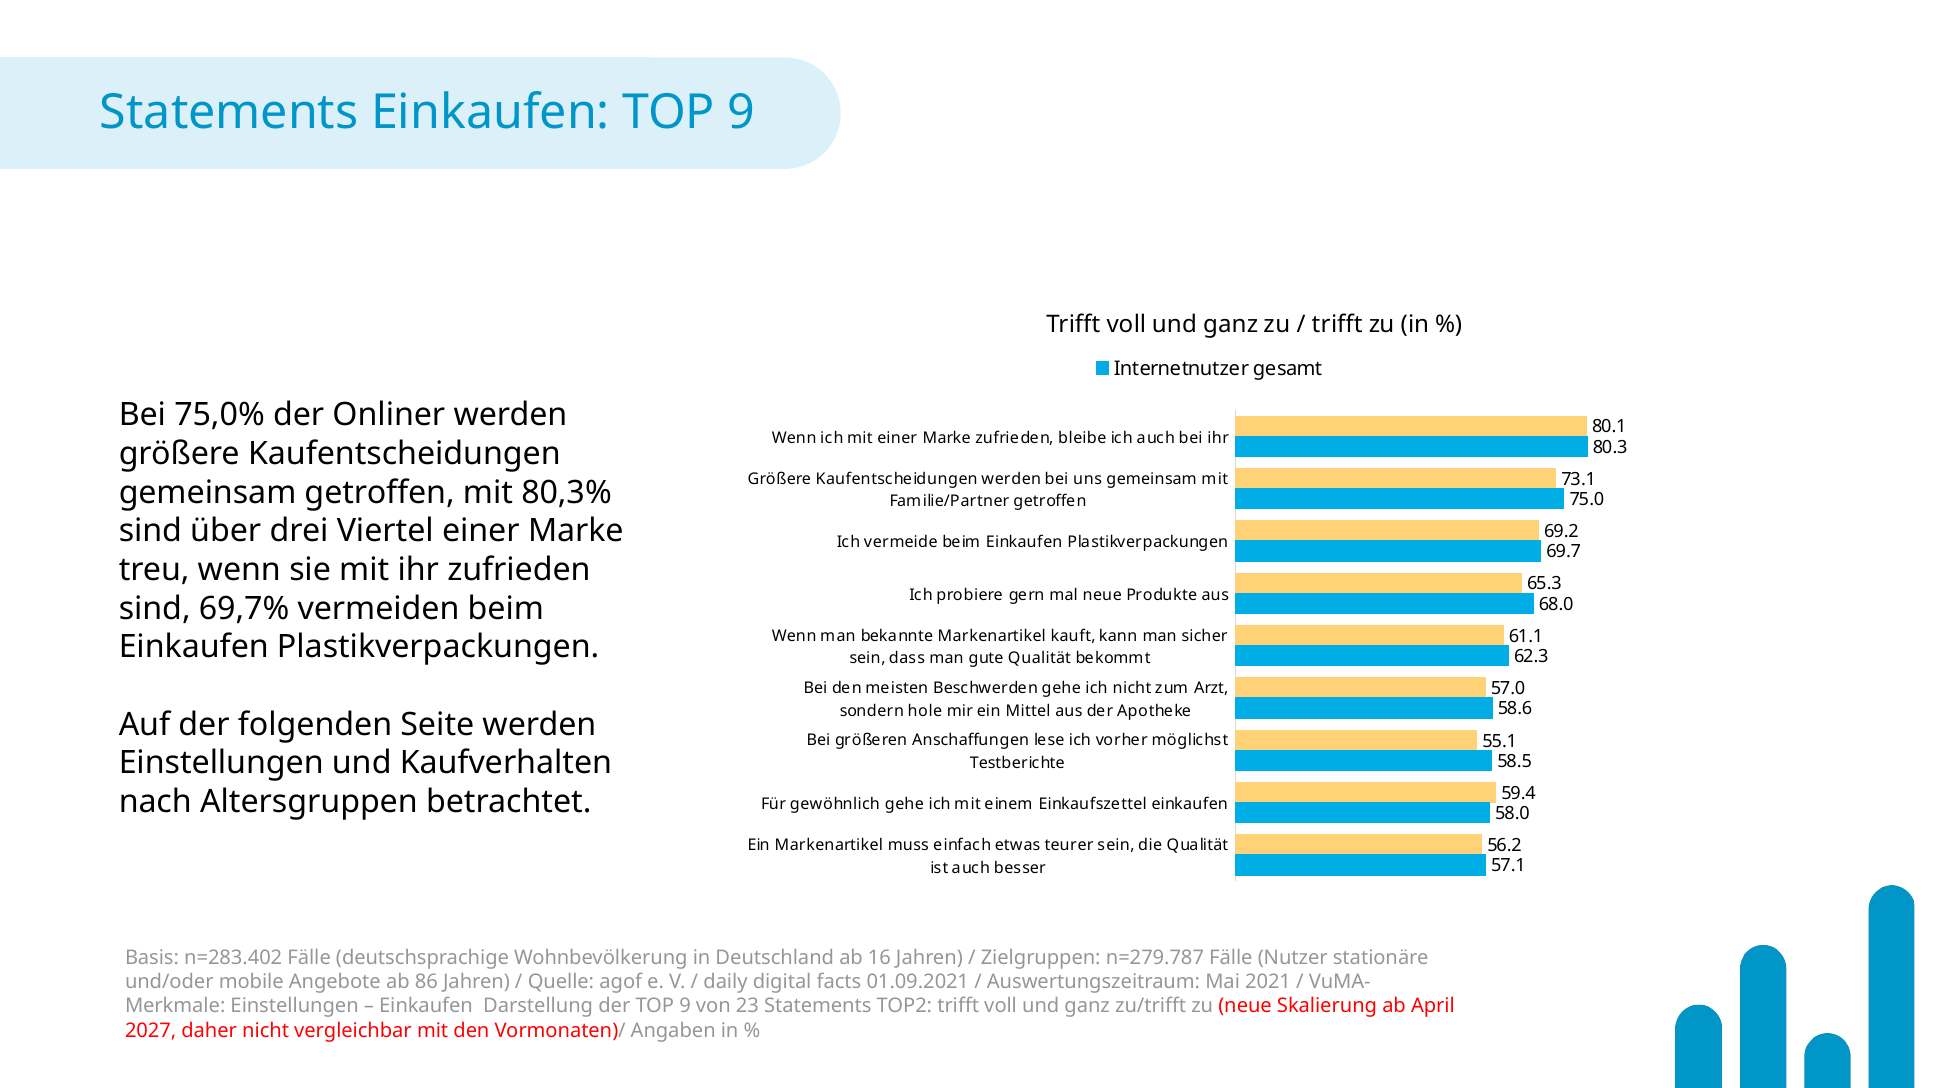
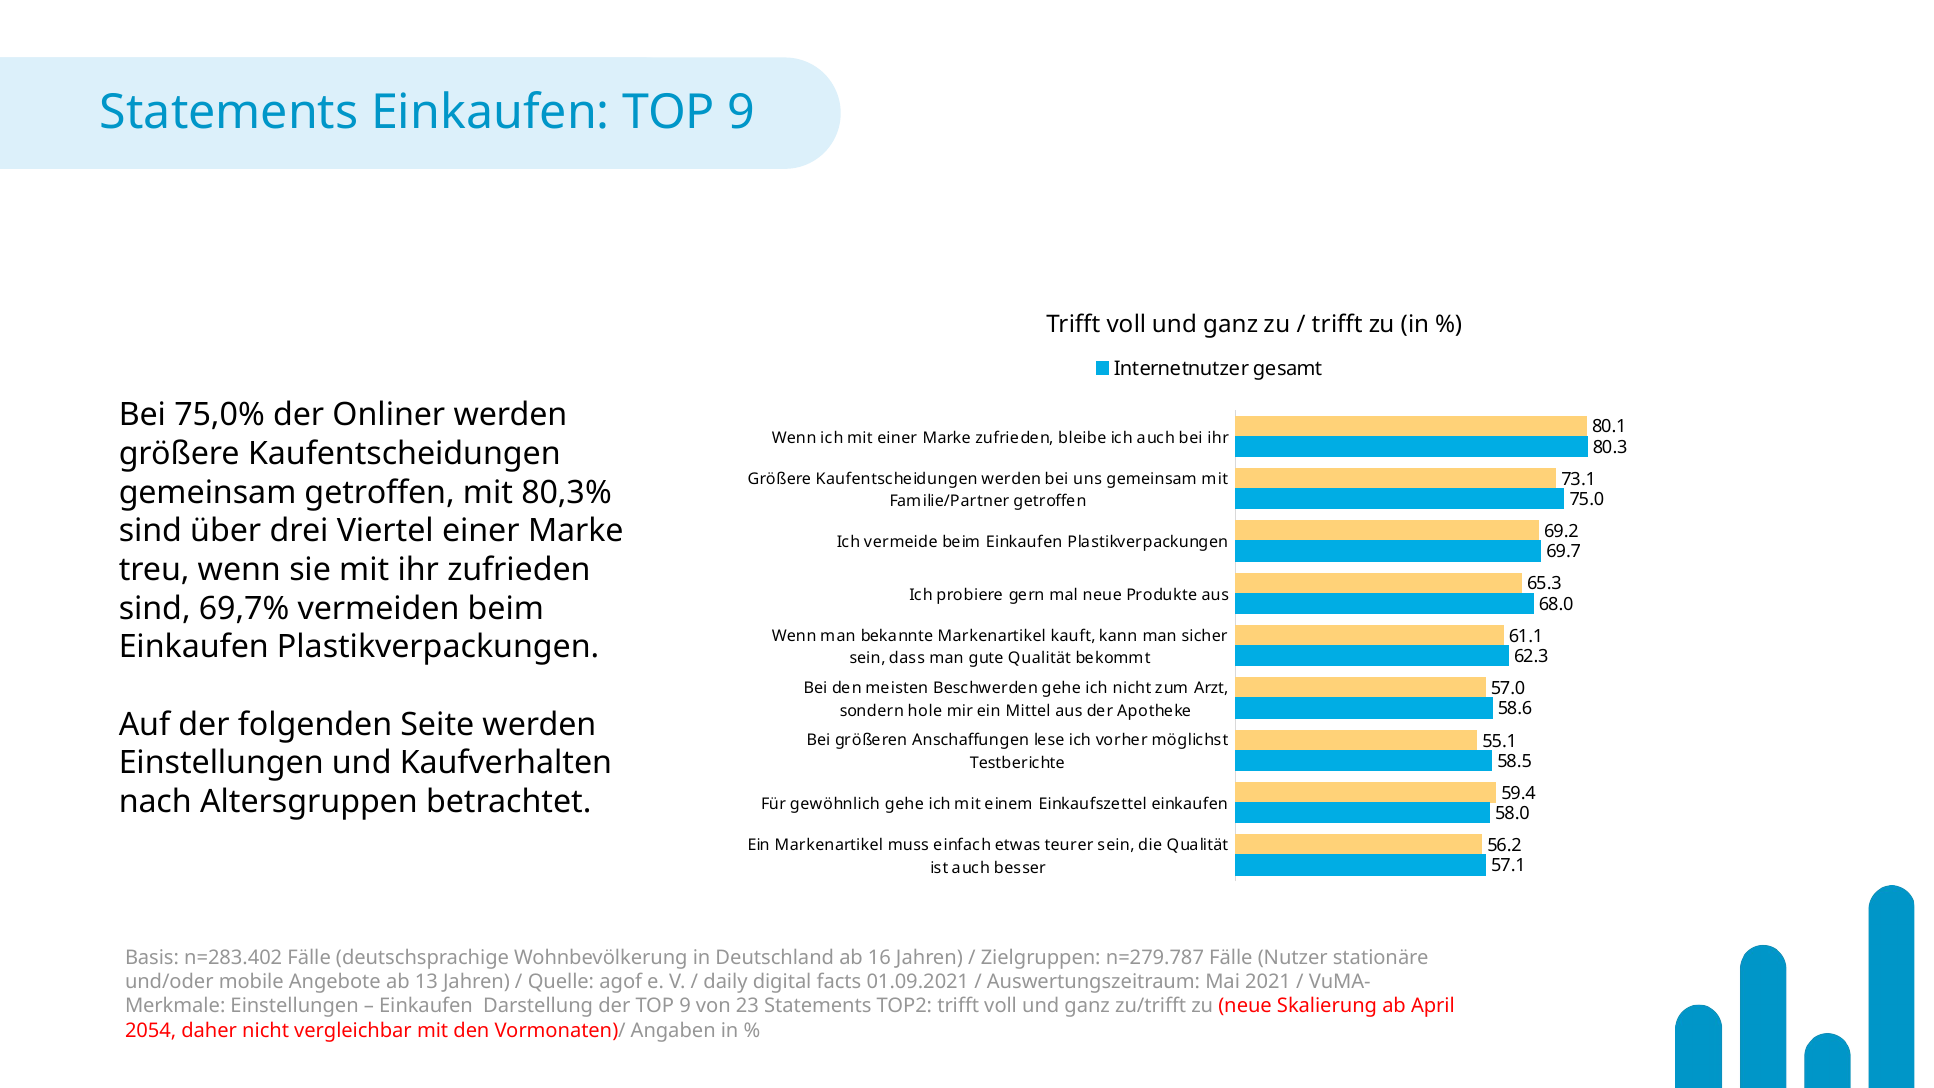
86: 86 -> 13
2027: 2027 -> 2054
